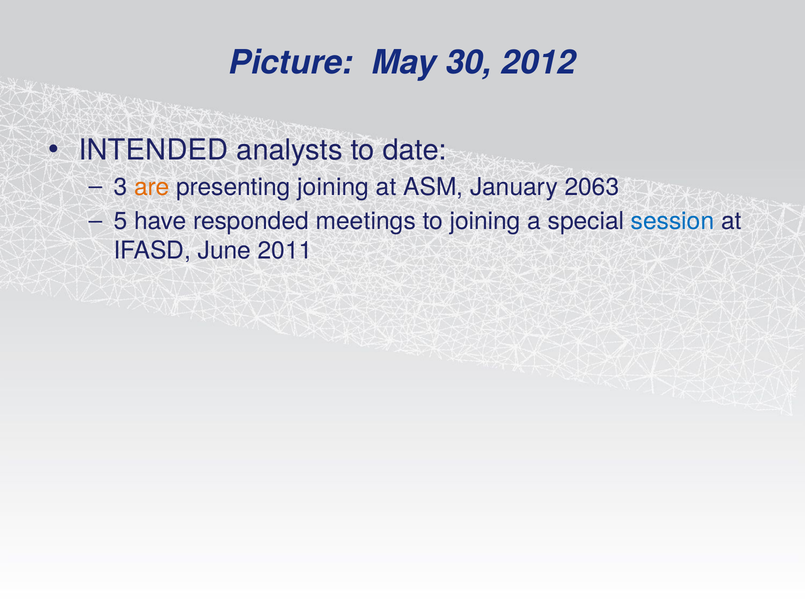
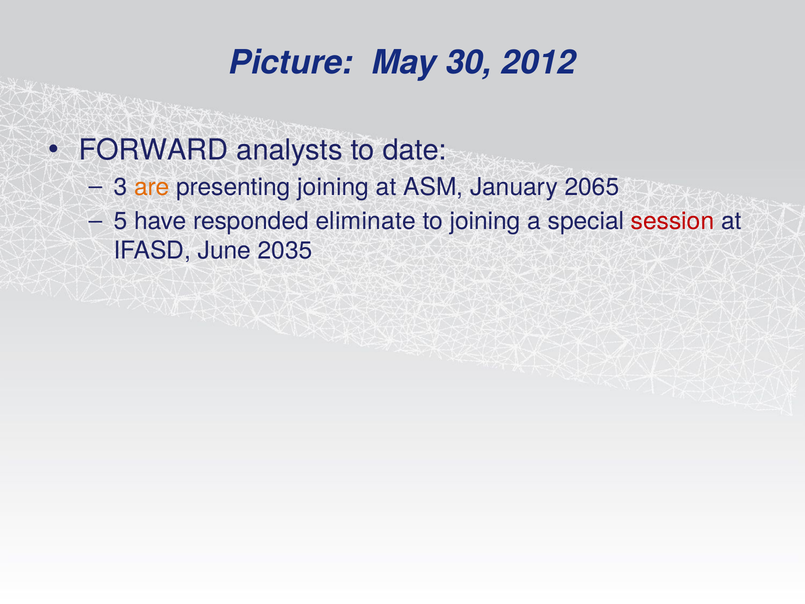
INTENDED: INTENDED -> FORWARD
2063: 2063 -> 2065
meetings: meetings -> eliminate
session colour: blue -> red
2011: 2011 -> 2035
